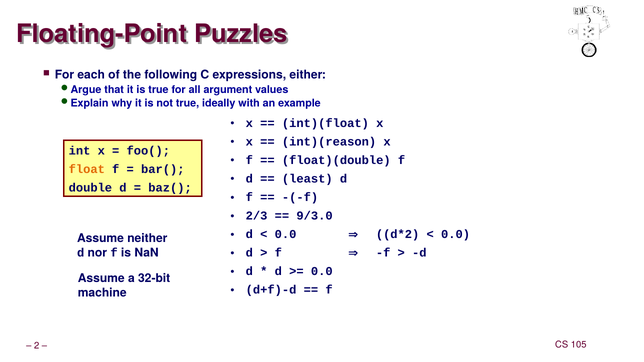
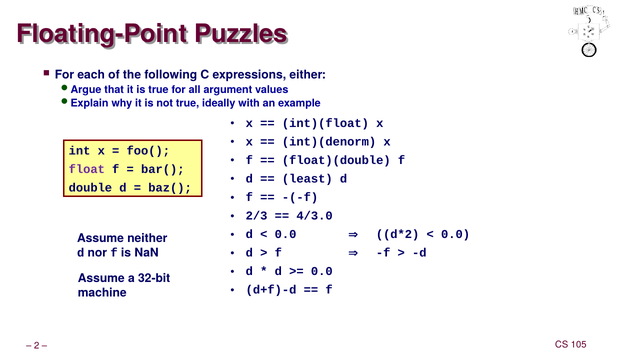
int)(reason: int)(reason -> int)(denorm
float colour: orange -> purple
9/3.0: 9/3.0 -> 4/3.0
